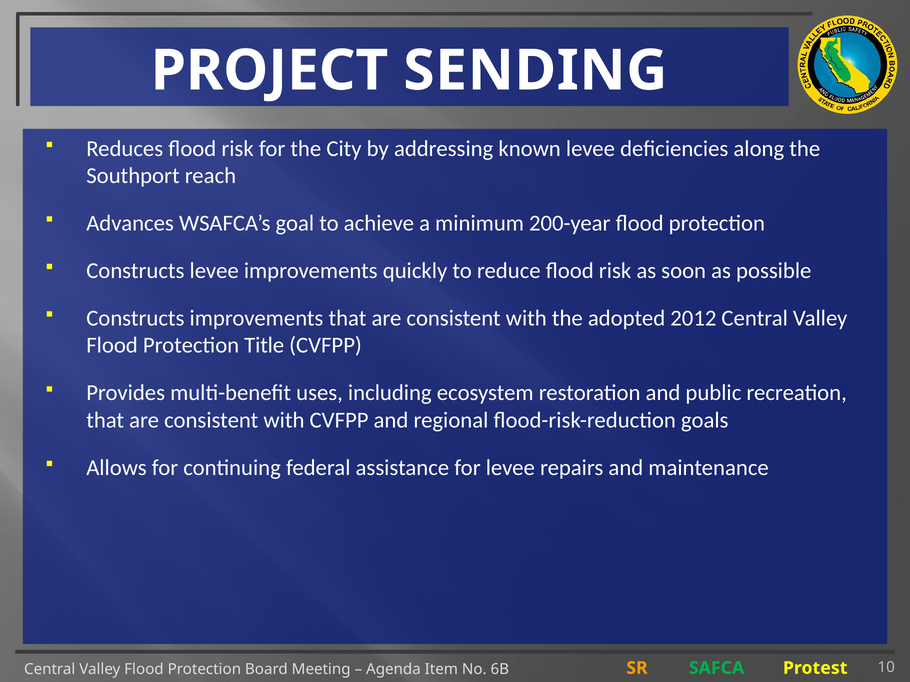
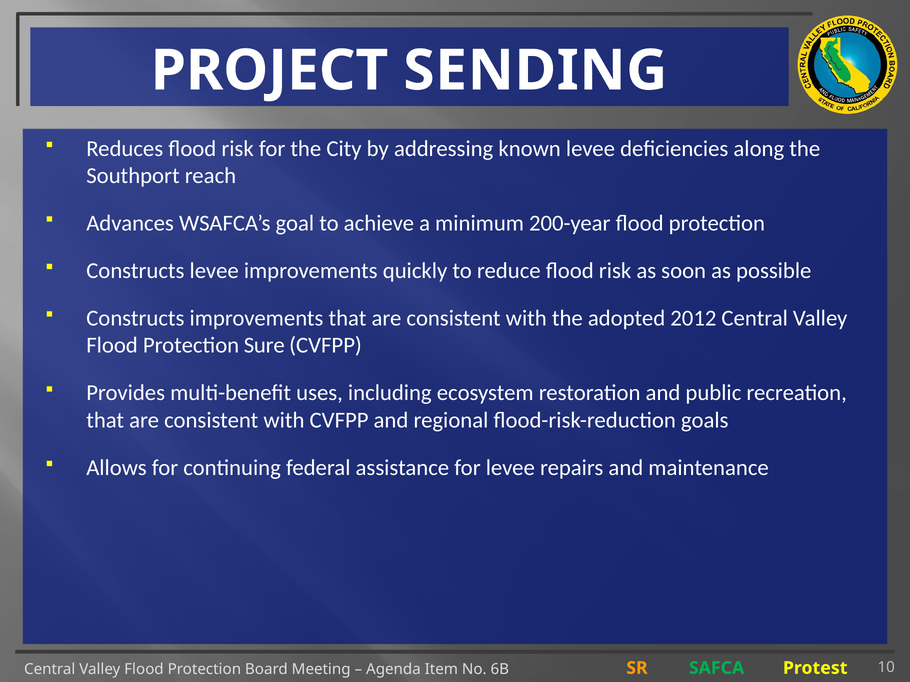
Title: Title -> Sure
